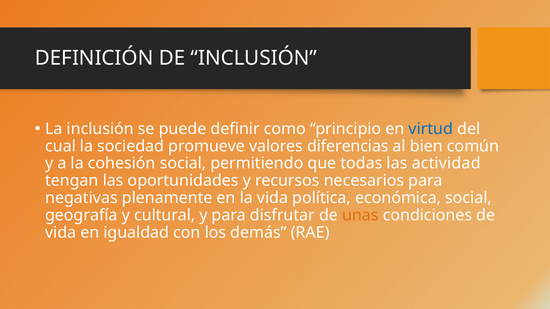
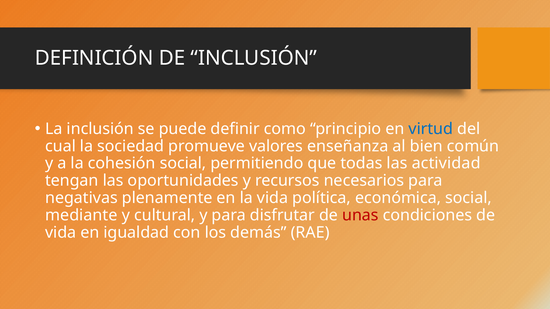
diferencias: diferencias -> enseñanza
geografía: geografía -> mediante
unas colour: orange -> red
